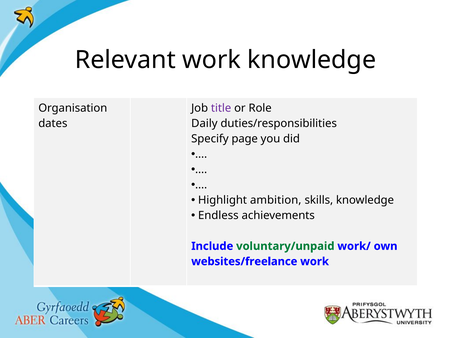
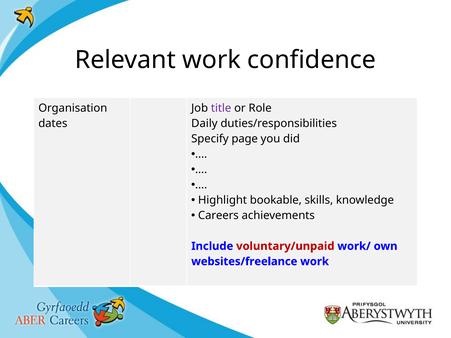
work knowledge: knowledge -> confidence
ambition: ambition -> bookable
Endless: Endless -> Careers
voluntary/unpaid colour: green -> red
